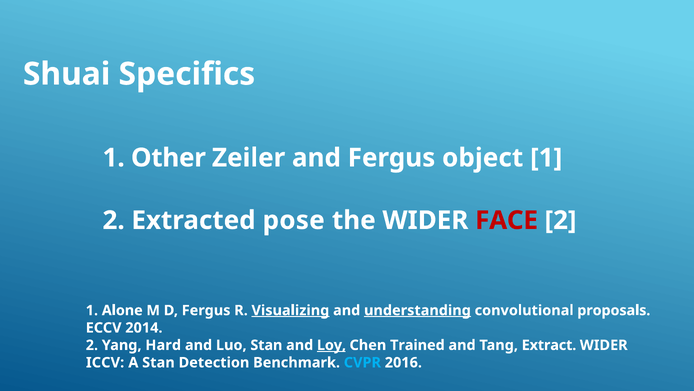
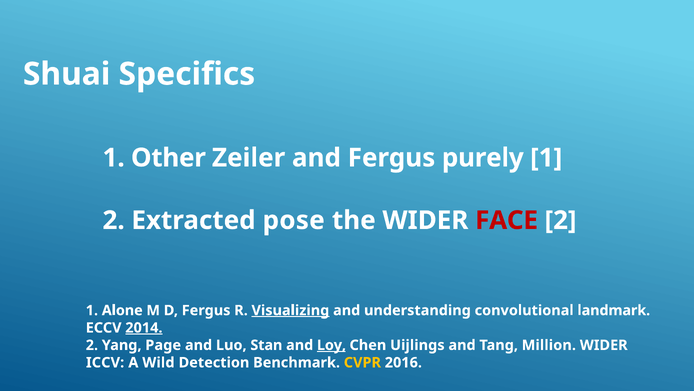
object: object -> purely
understanding underline: present -> none
proposals: proposals -> landmark
2014 underline: none -> present
Hard: Hard -> Page
Trained: Trained -> Uijlings
Extract: Extract -> Million
A Stan: Stan -> Wild
CVPR colour: light blue -> yellow
